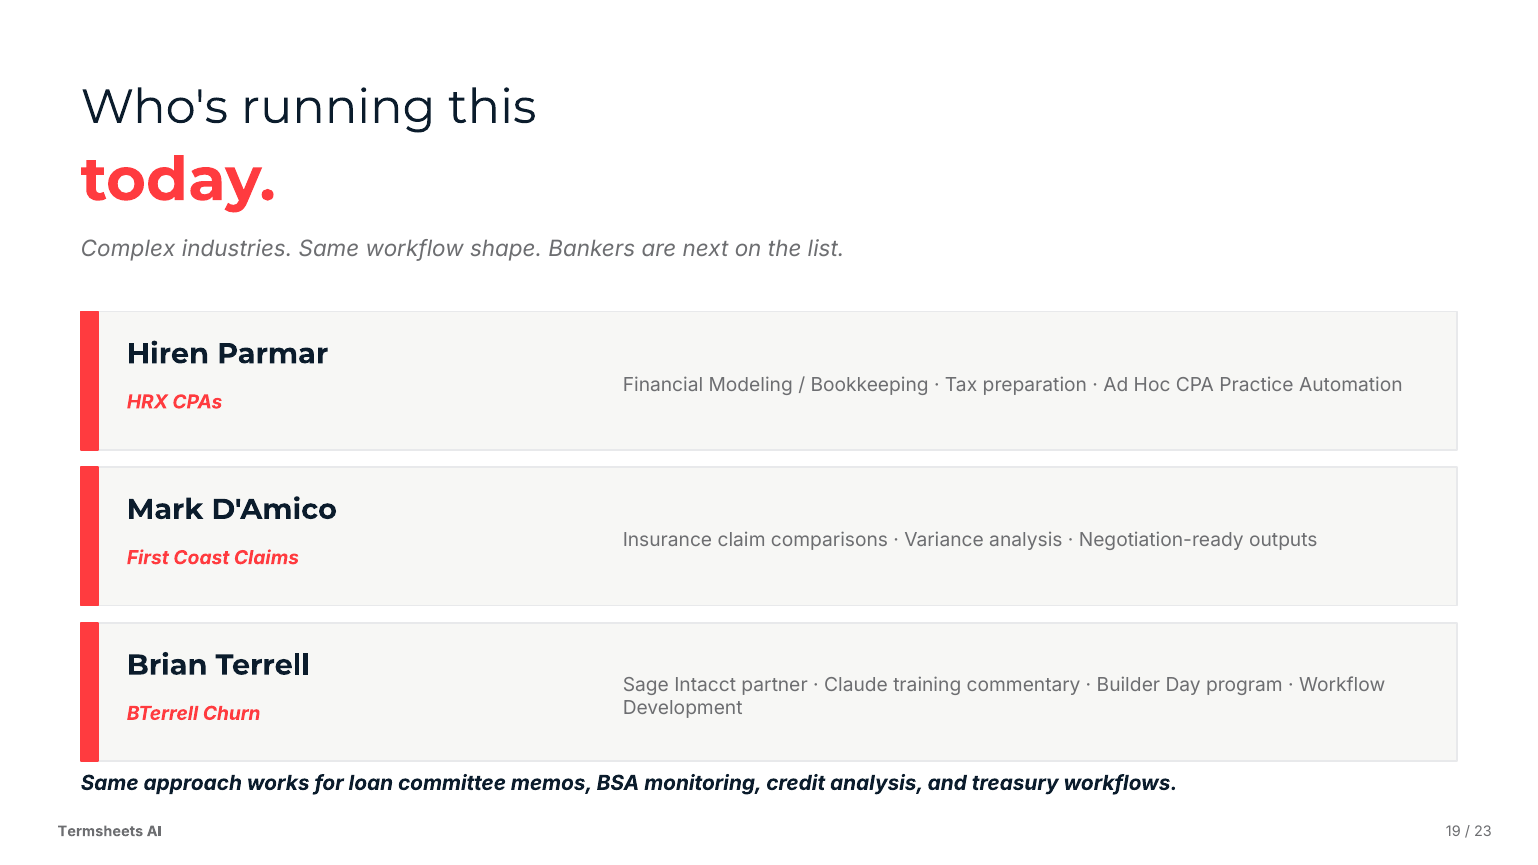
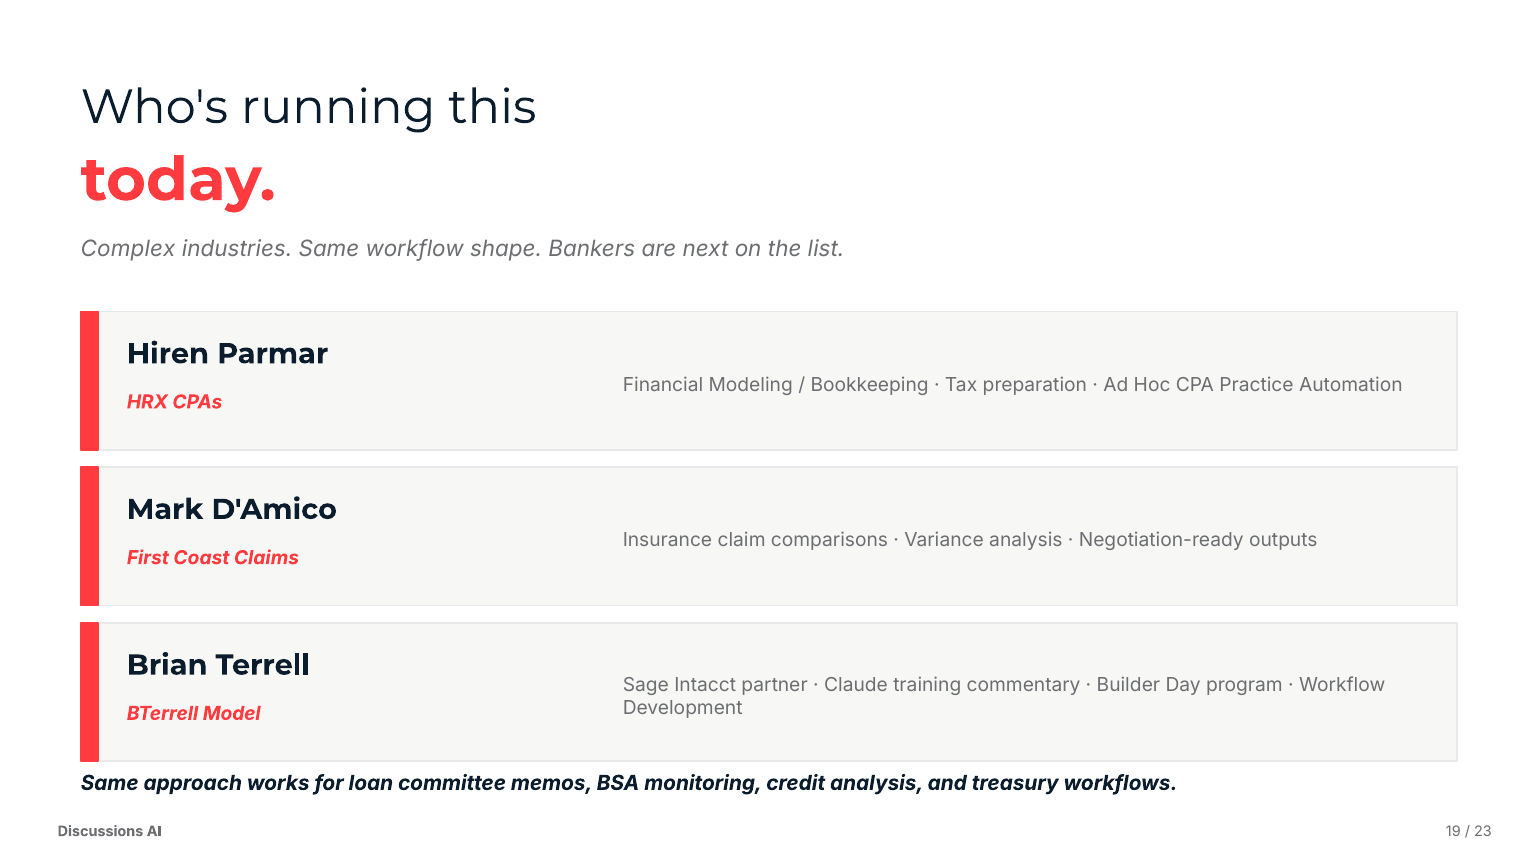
Churn: Churn -> Model
Termsheets: Termsheets -> Discussions
